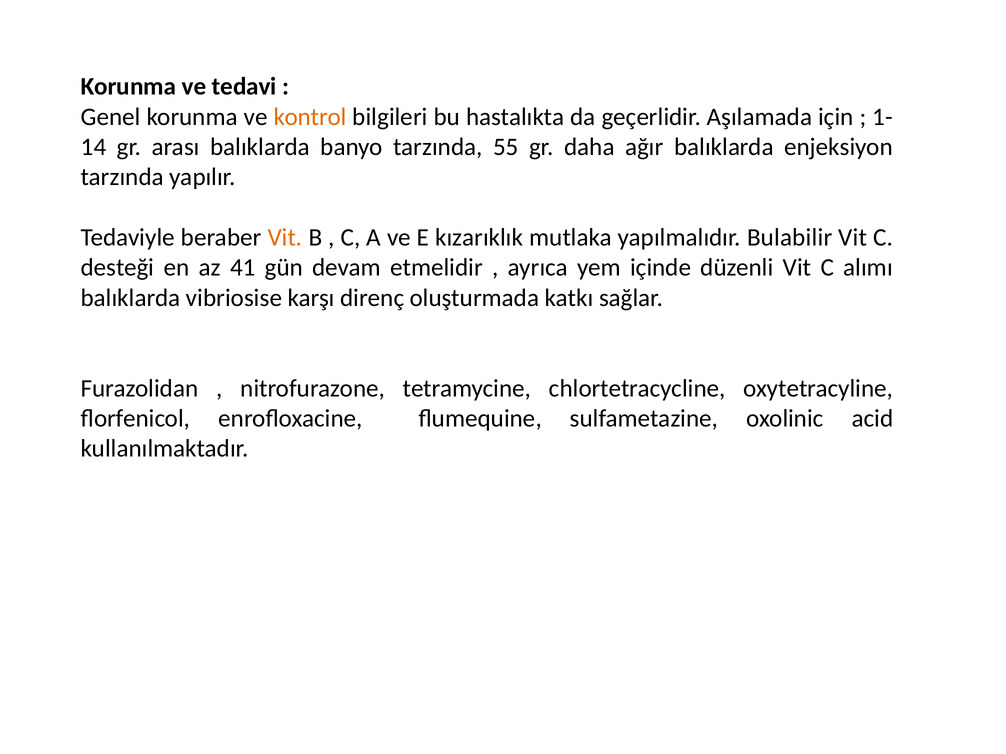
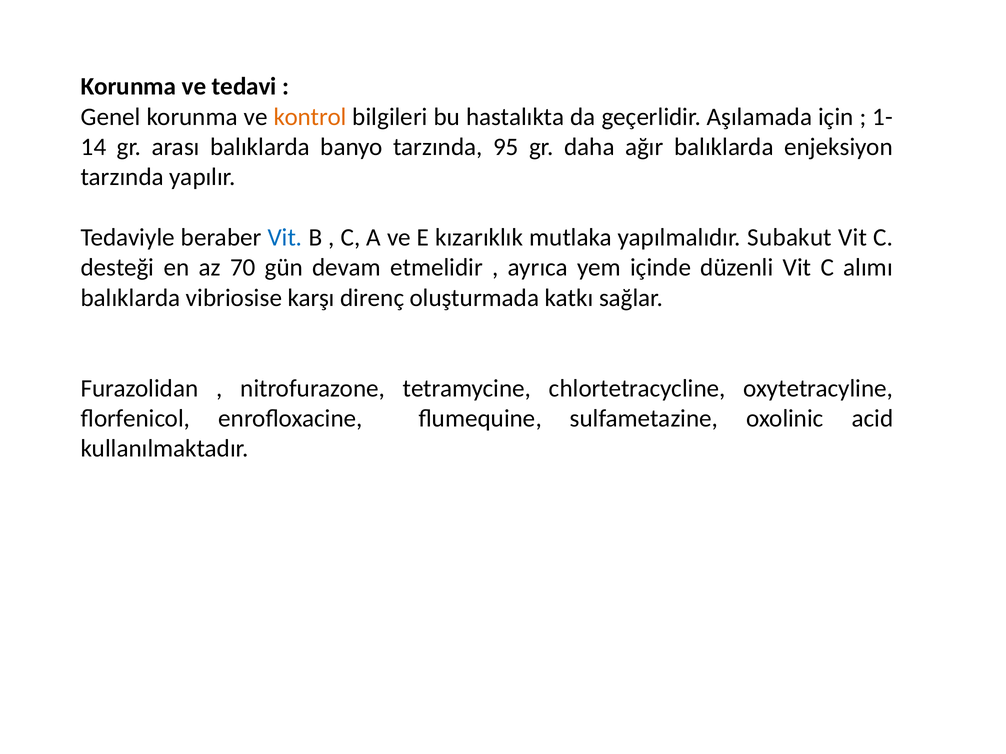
55: 55 -> 95
Vit at (285, 238) colour: orange -> blue
Bulabilir: Bulabilir -> Subakut
41: 41 -> 70
